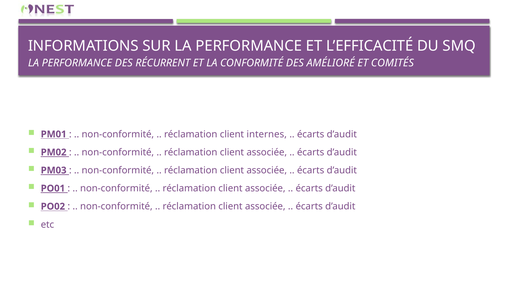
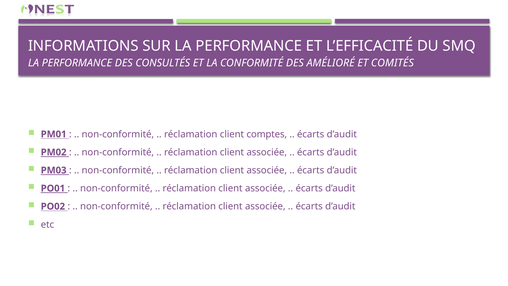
RÉCURRENT: RÉCURRENT -> CONSULTÉS
internes: internes -> comptes
